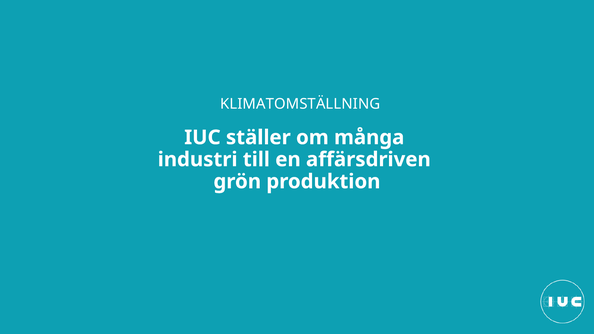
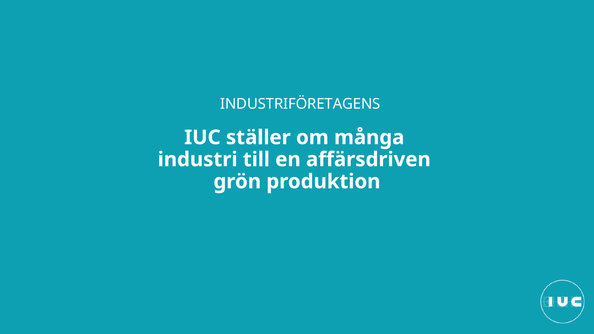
KLIMATOMSTÄLLNING: KLIMATOMSTÄLLNING -> INDUSTRIFÖRETAGENS
